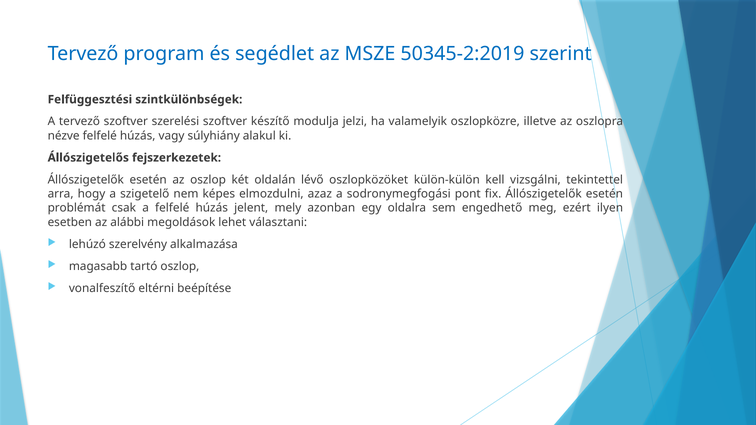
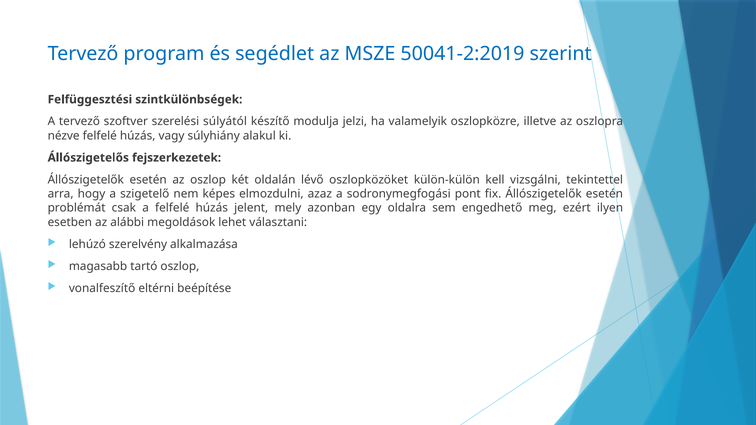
50345-2:2019: 50345-2:2019 -> 50041-2:2019
szerelési szoftver: szoftver -> súlyától
